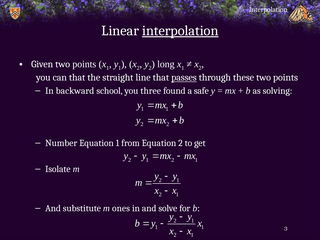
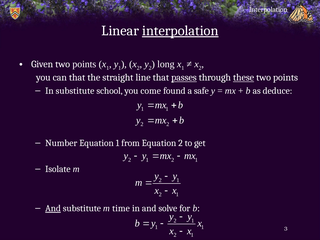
these underline: none -> present
In backward: backward -> substitute
three: three -> come
solving: solving -> deduce
And at (53, 208) underline: none -> present
ones: ones -> time
